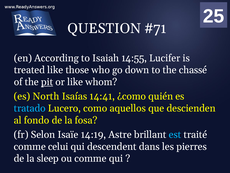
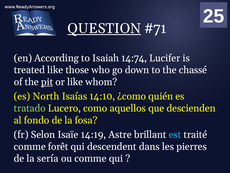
QUESTION underline: none -> present
14:55: 14:55 -> 14:74
14:41: 14:41 -> 14:10
tratado colour: light blue -> light green
celui: celui -> forêt
sleep: sleep -> sería
